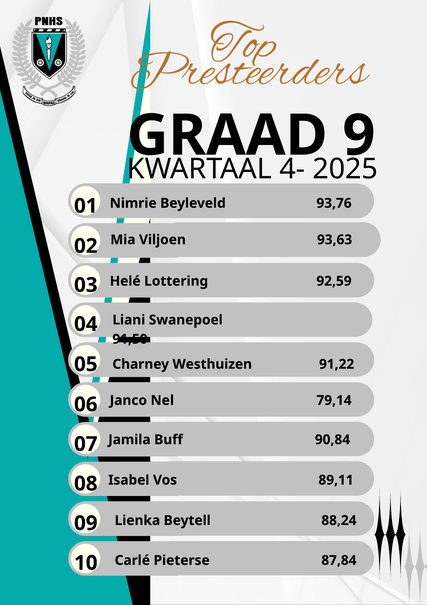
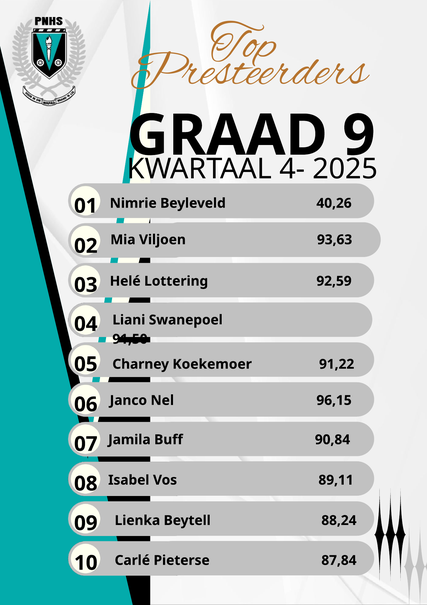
93,76: 93,76 -> 40,26
Westhuizen: Westhuizen -> Koekemoer
79,14: 79,14 -> 96,15
